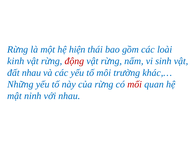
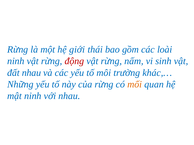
hiện: hiện -> giới
kinh at (16, 61): kinh -> ninh
mối colour: red -> orange
